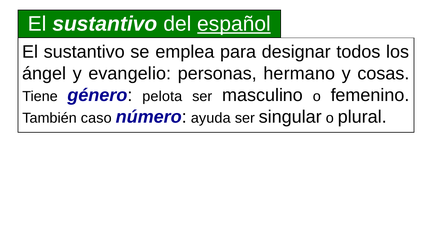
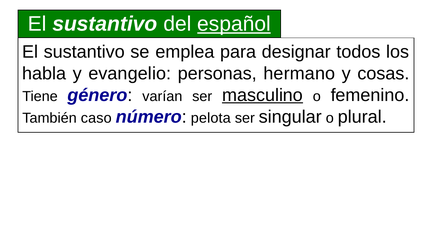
ángel: ángel -> habla
pelota: pelota -> varían
masculino underline: none -> present
ayuda: ayuda -> pelota
